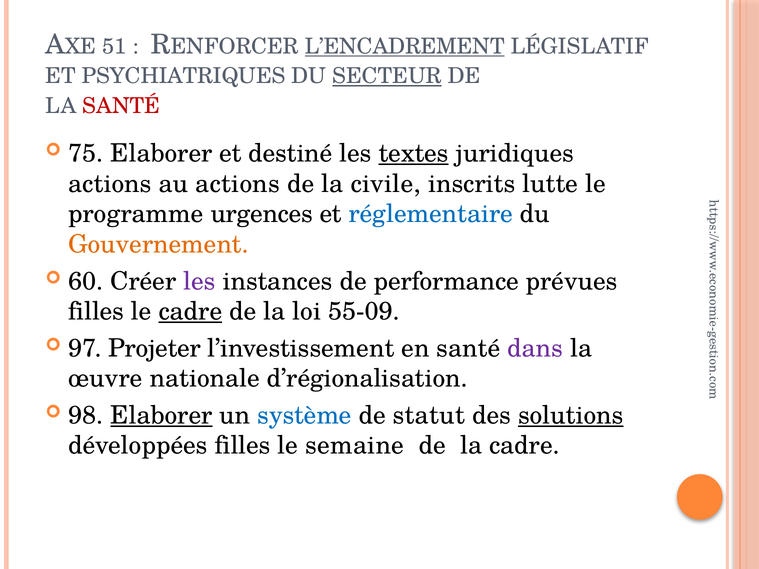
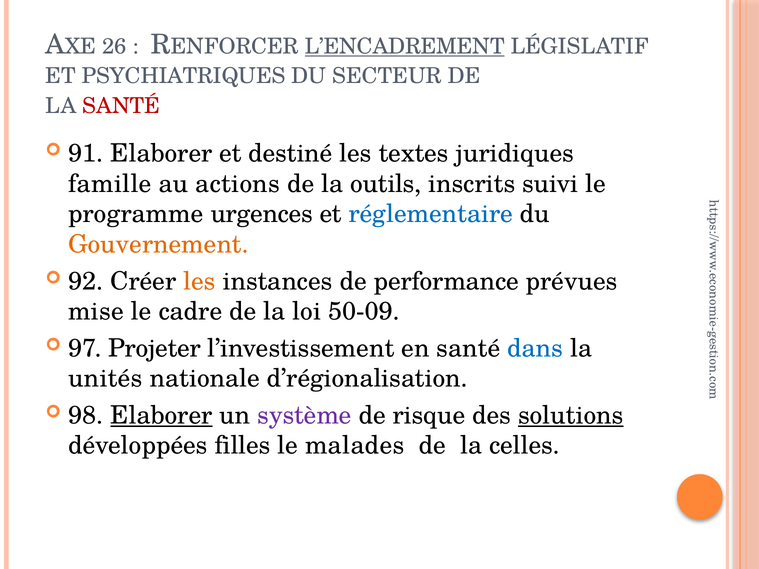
51: 51 -> 26
SECTEUR underline: present -> none
75: 75 -> 91
textes underline: present -> none
actions at (110, 184): actions -> famille
civile: civile -> outils
lutte: lutte -> suivi
60: 60 -> 92
les at (200, 281) colour: purple -> orange
filles at (96, 312): filles -> mise
cadre at (190, 312) underline: present -> none
55-09: 55-09 -> 50-09
dans colour: purple -> blue
œuvre: œuvre -> unités
système colour: blue -> purple
statut: statut -> risque
semaine: semaine -> malades
la cadre: cadre -> celles
